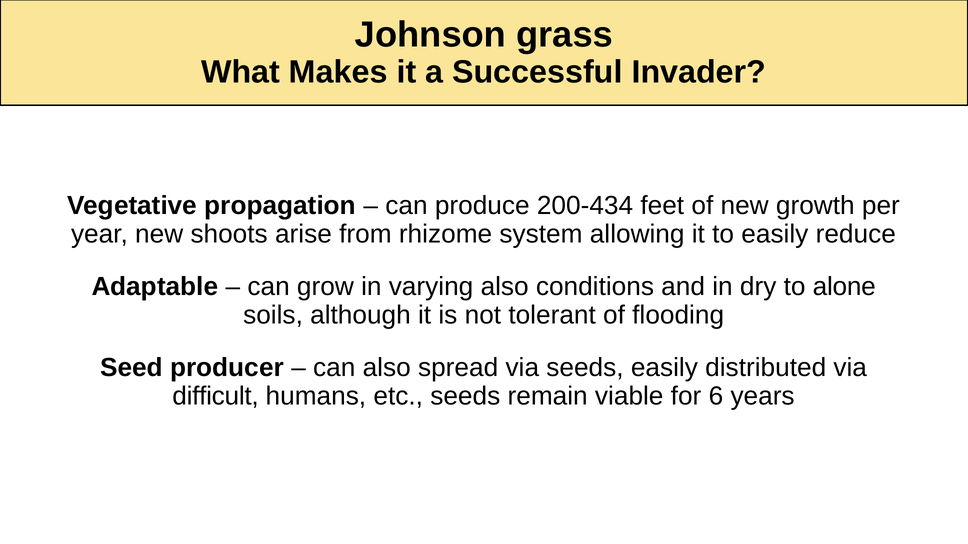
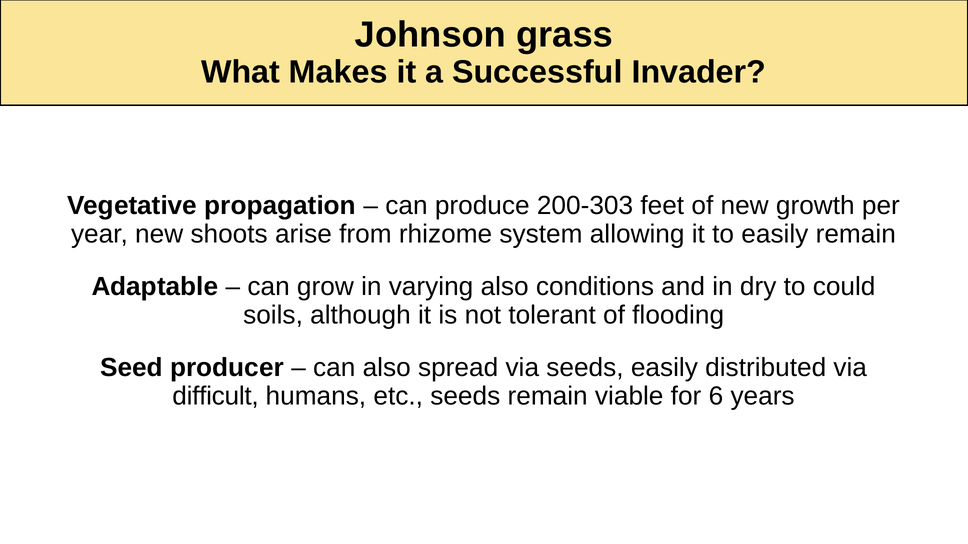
200-434: 200-434 -> 200-303
easily reduce: reduce -> remain
alone: alone -> could
